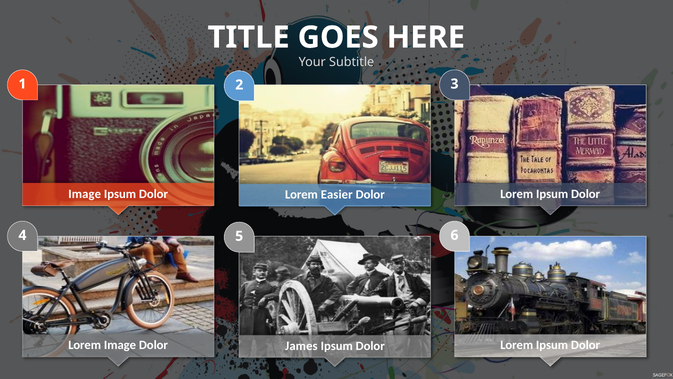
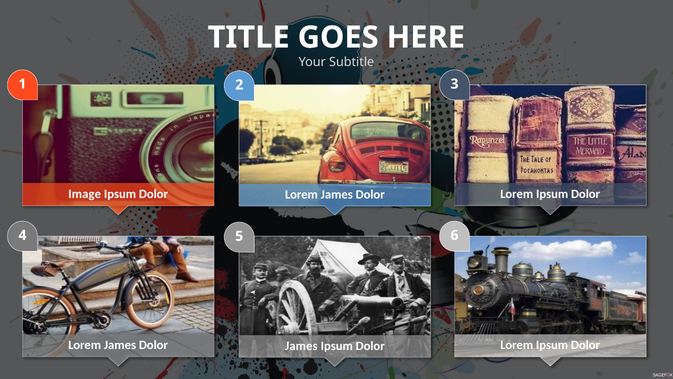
Easier at (337, 195): Easier -> James
Image at (120, 345): Image -> James
